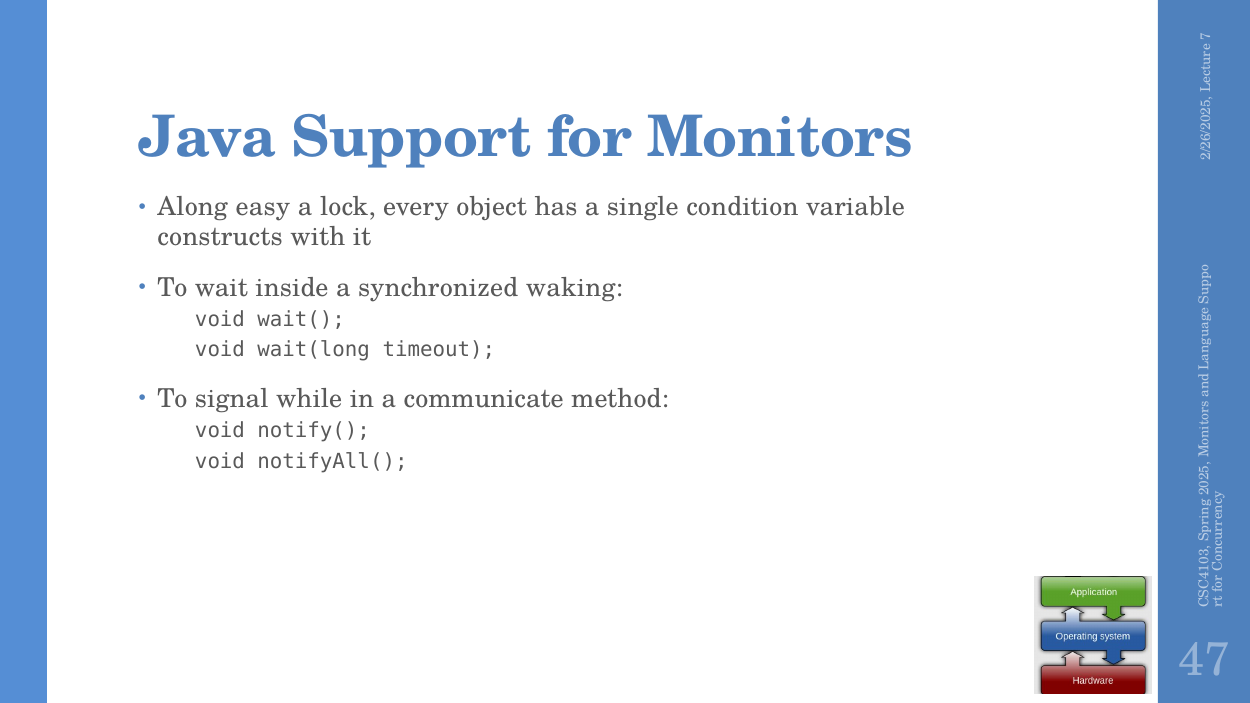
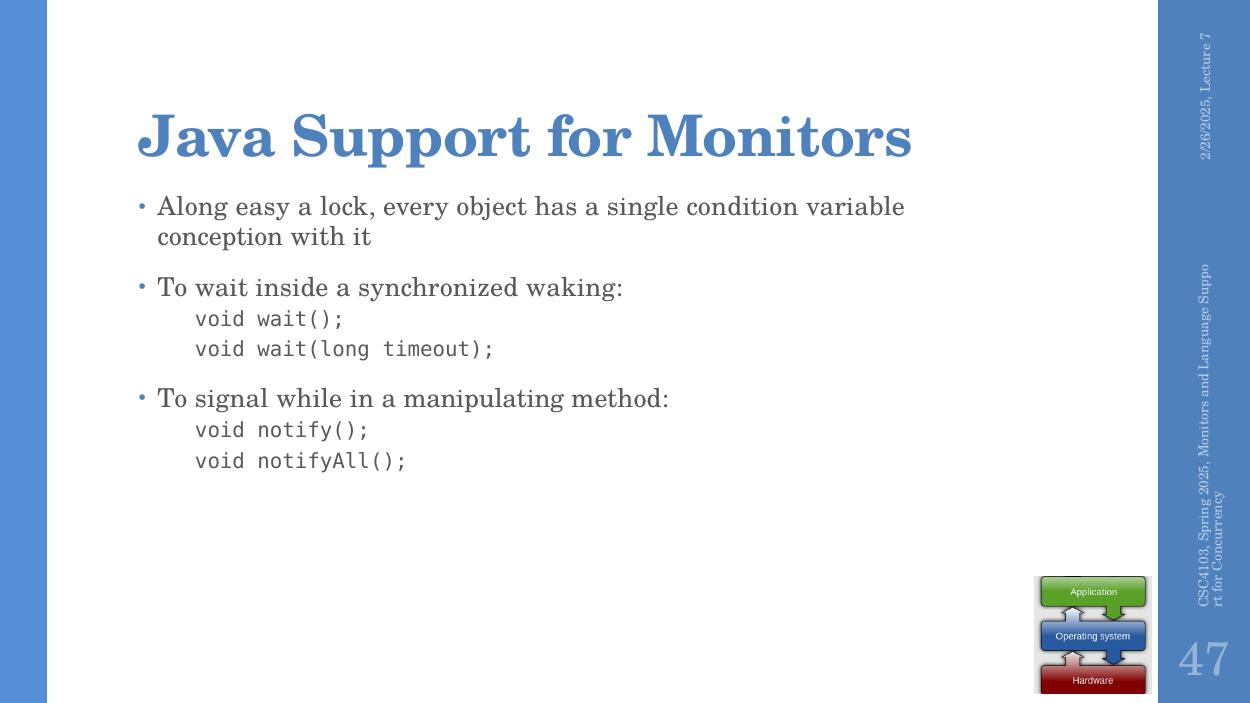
constructs: constructs -> conception
communicate: communicate -> manipulating
